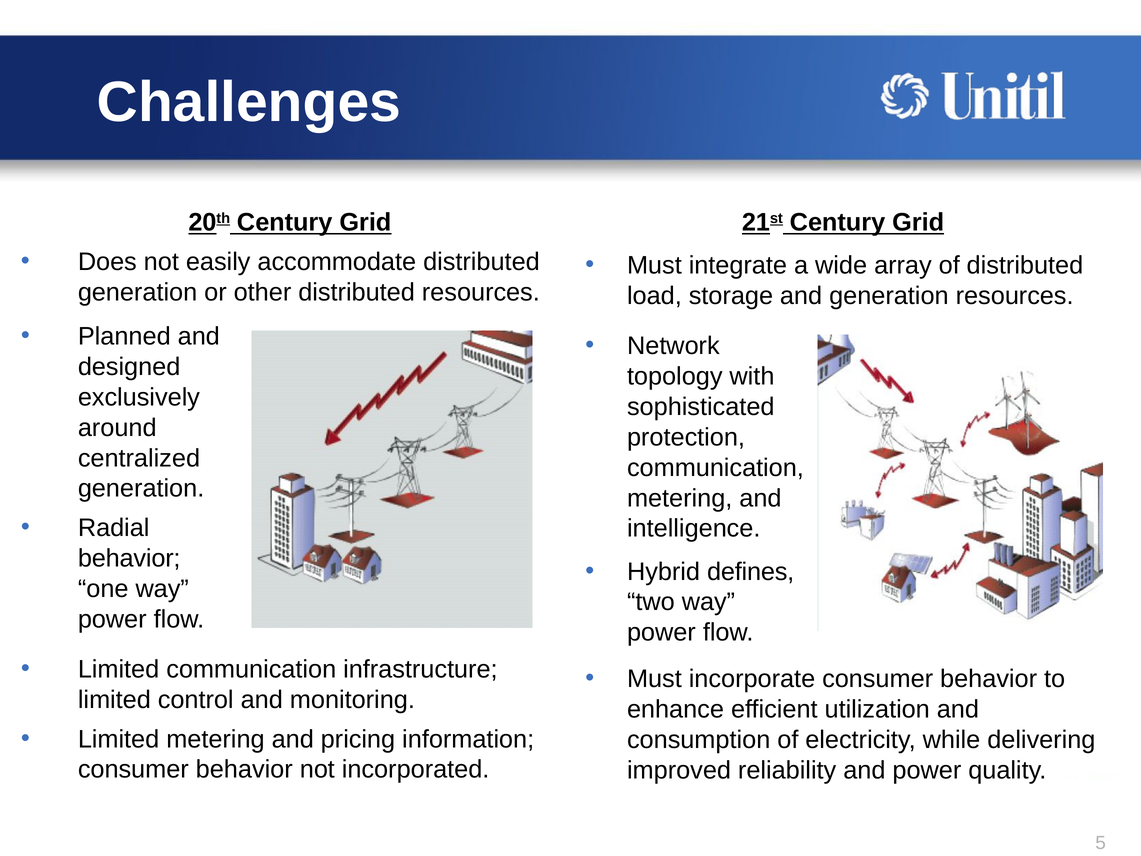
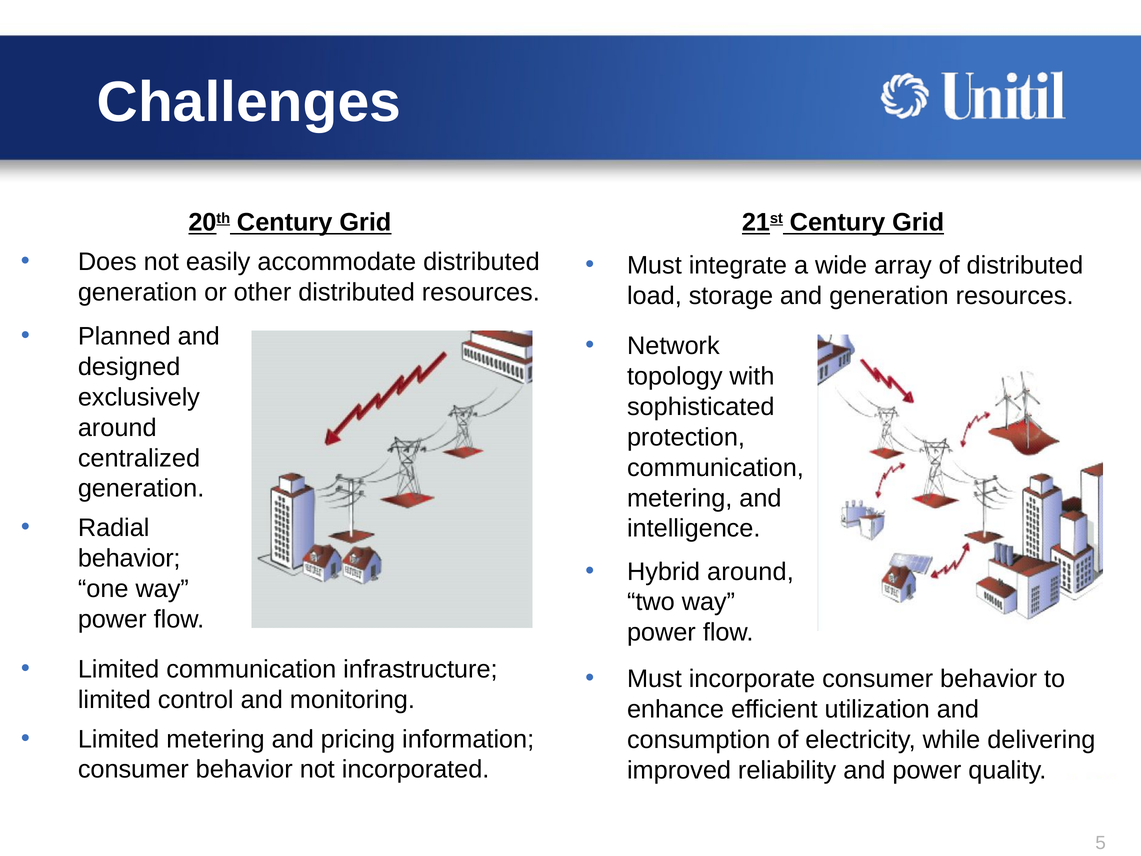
Hybrid defines: defines -> around
